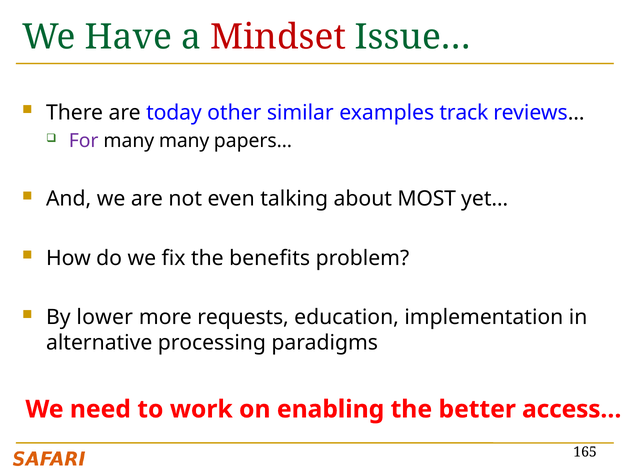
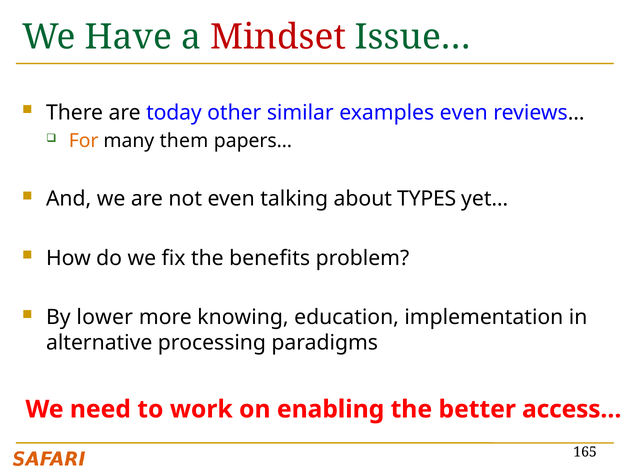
examples track: track -> even
For colour: purple -> orange
many many: many -> them
MOST: MOST -> TYPES
requests: requests -> knowing
